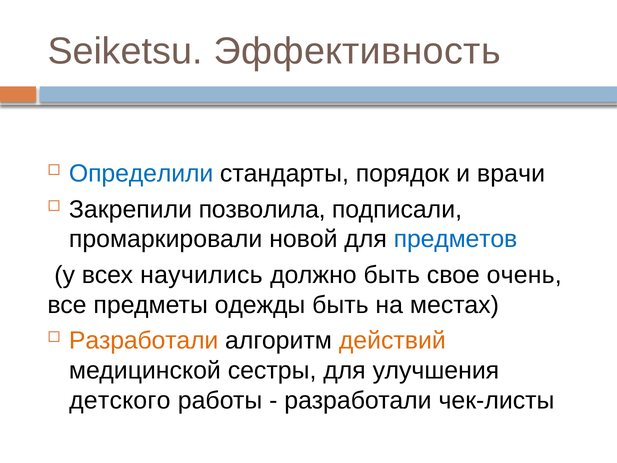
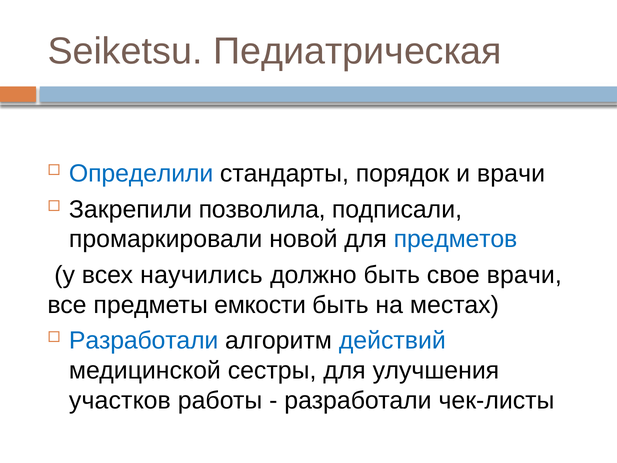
Эффективность: Эффективность -> Педиатрическая
свое очень: очень -> врачи
одежды: одежды -> емкости
Разработали at (144, 341) colour: orange -> blue
действий colour: orange -> blue
детского: детского -> участков
